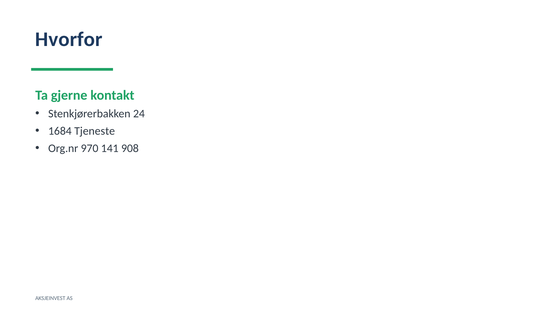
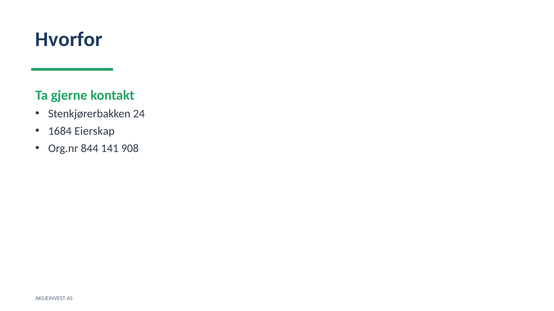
Tjeneste: Tjeneste -> Eierskap
970: 970 -> 844
